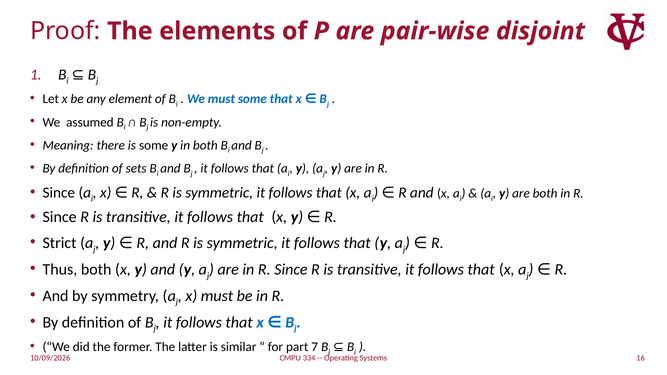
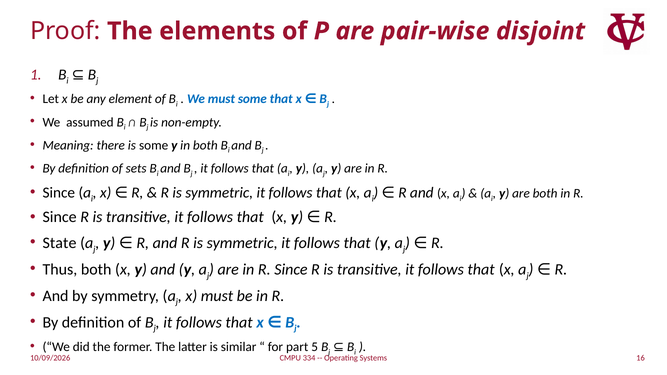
Strict: Strict -> State
7: 7 -> 5
